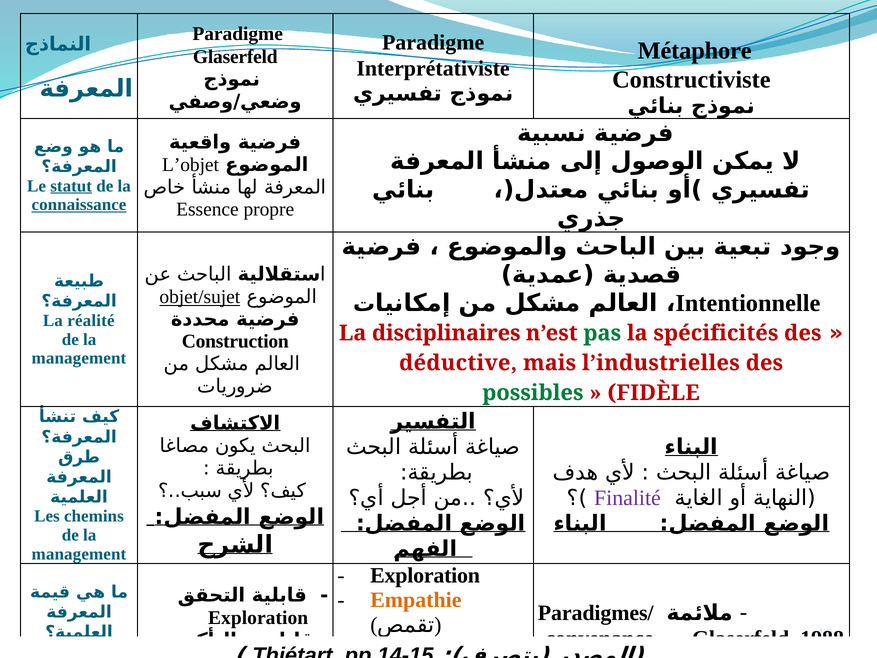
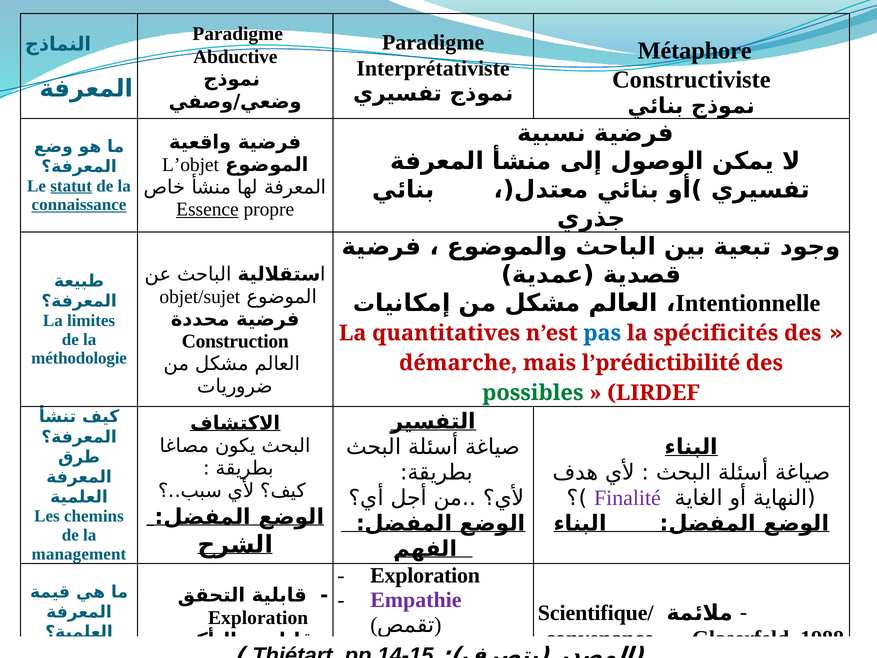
Glaserfeld at (235, 57): Glaserfeld -> Abductive
Essence underline: none -> present
objet/sujet underline: present -> none
réalité: réalité -> limites
disciplinaires: disciplinaires -> quantitatives
pas colour: green -> blue
management at (79, 358): management -> méthodologie
déductive: déductive -> démarche
l’industrielles: l’industrielles -> l’prédictibilité
FIDÈLE: FIDÈLE -> LIRDEF
Empathie colour: orange -> purple
Paradigmes/: Paradigmes/ -> Scientifique/
